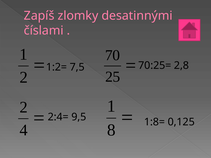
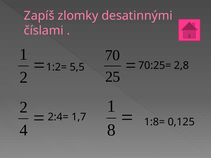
7,5: 7,5 -> 5,5
9,5: 9,5 -> 1,7
